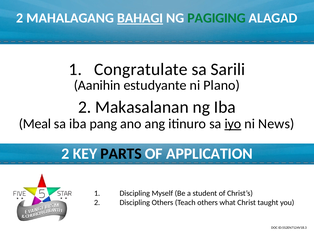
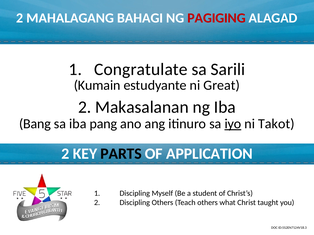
BAHAGI underline: present -> none
PAGIGING colour: green -> red
Aanihin: Aanihin -> Kumain
Plano: Plano -> Great
Meal: Meal -> Bang
News: News -> Takot
